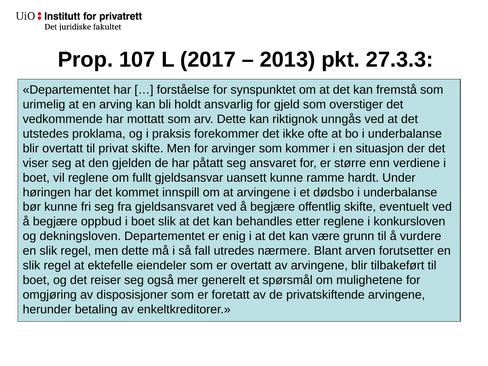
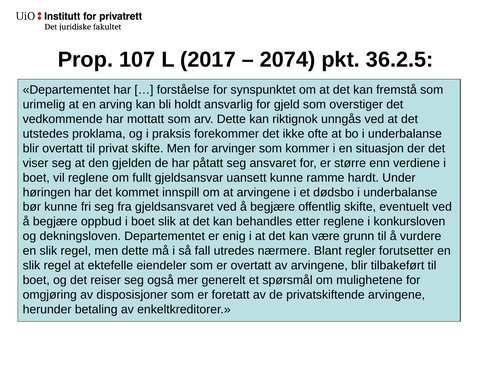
2013: 2013 -> 2074
27.3.3: 27.3.3 -> 36.2.5
arven: arven -> regler
